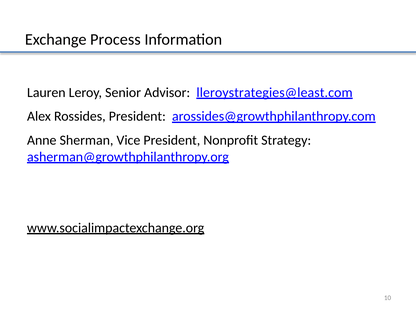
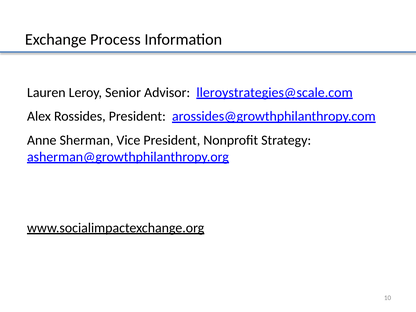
lleroystrategies@least.com: lleroystrategies@least.com -> lleroystrategies@scale.com
